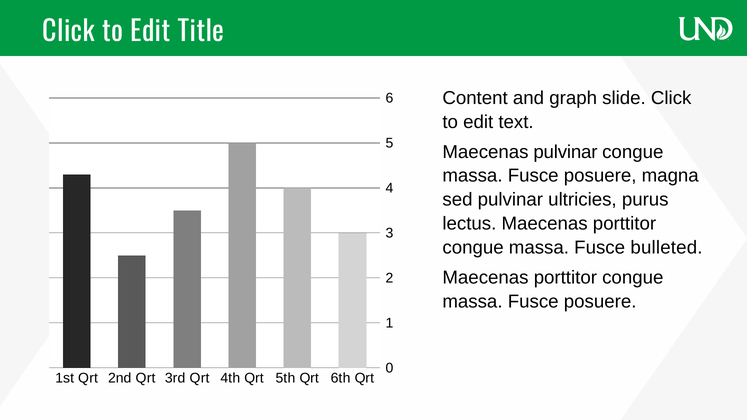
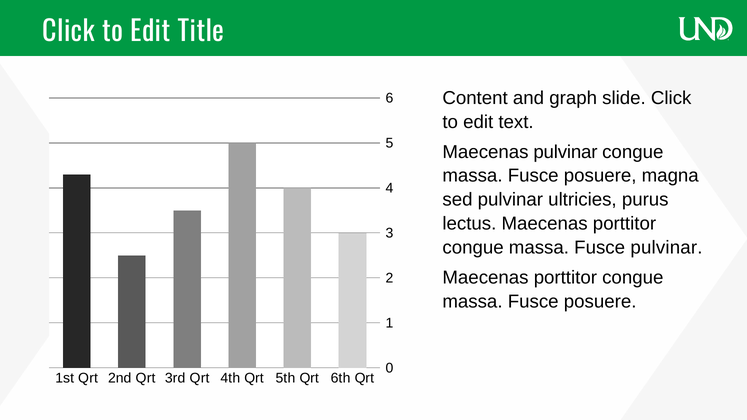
Fusce bulleted: bulleted -> pulvinar
